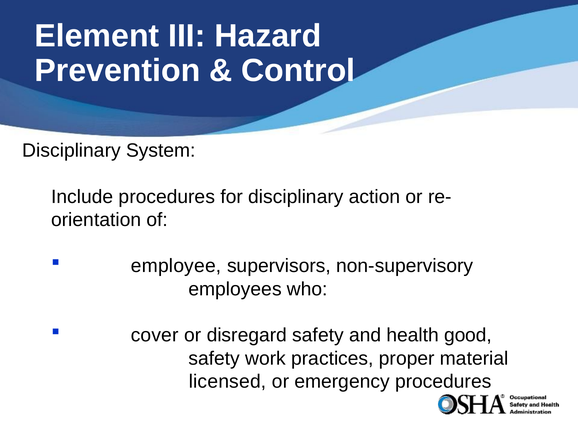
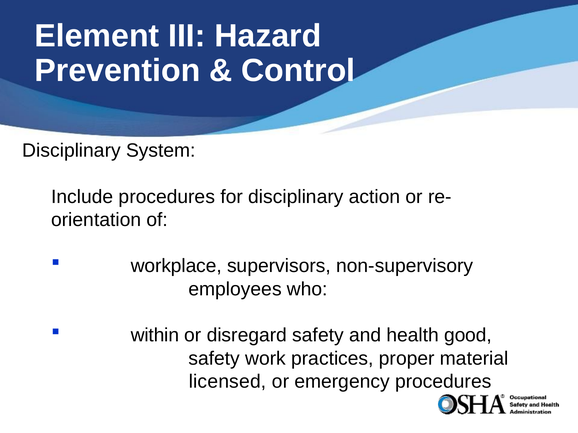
employee: employee -> workplace
cover: cover -> within
